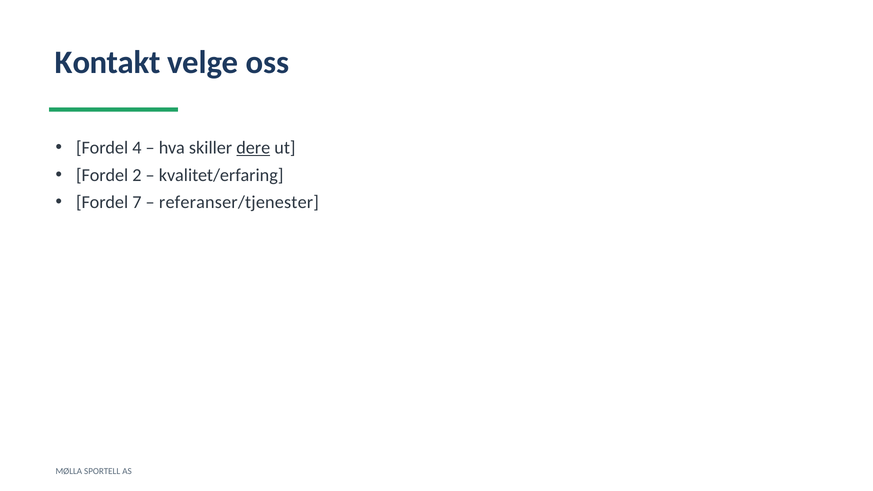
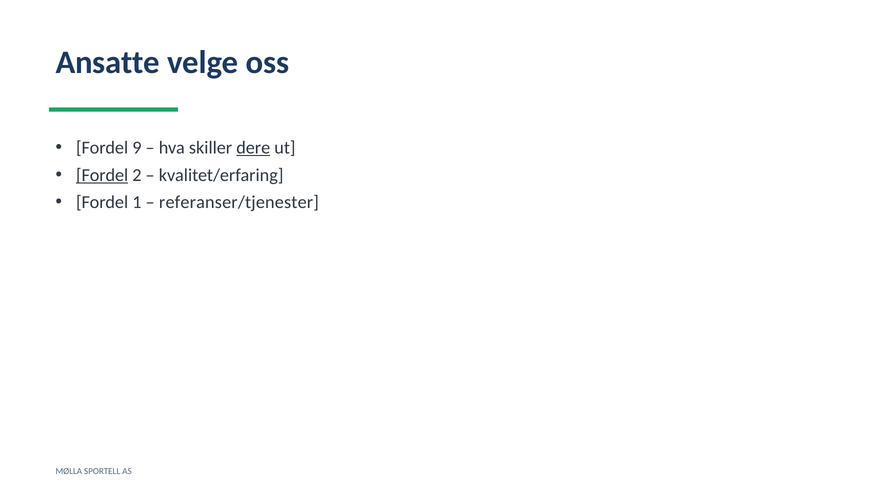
Kontakt: Kontakt -> Ansatte
4: 4 -> 9
Fordel at (102, 175) underline: none -> present
7: 7 -> 1
